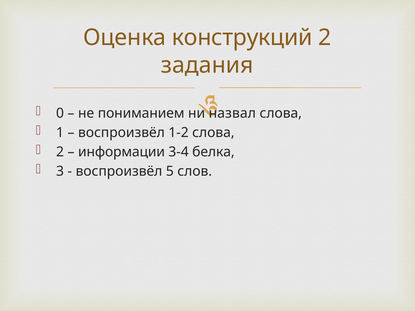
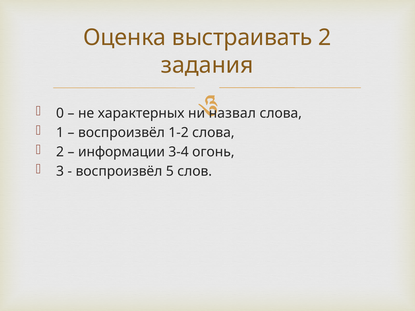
конструкций: конструкций -> выстраивать
пониманием: пониманием -> характерных
белка: белка -> огонь
